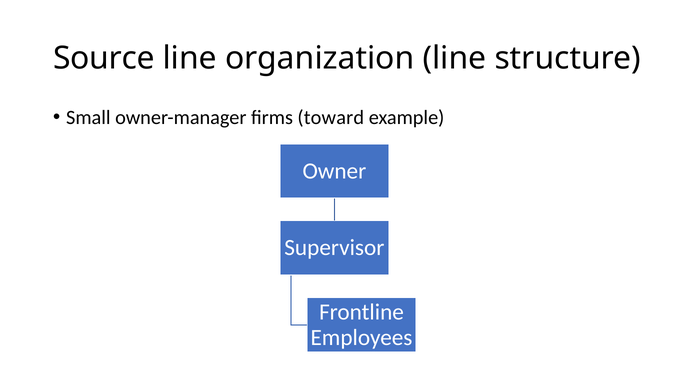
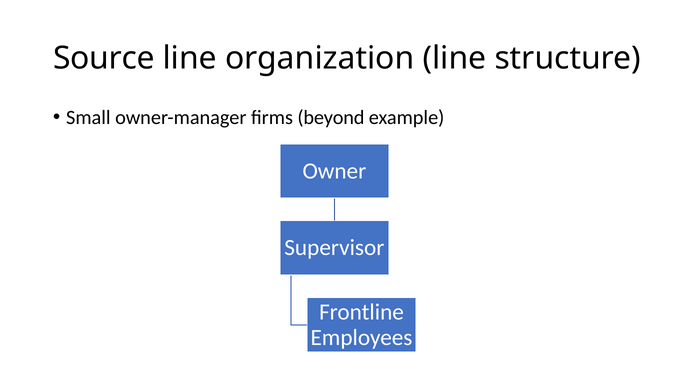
toward: toward -> beyond
